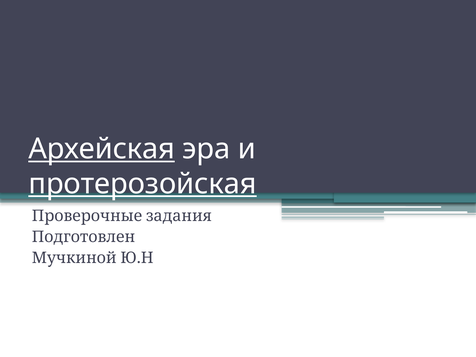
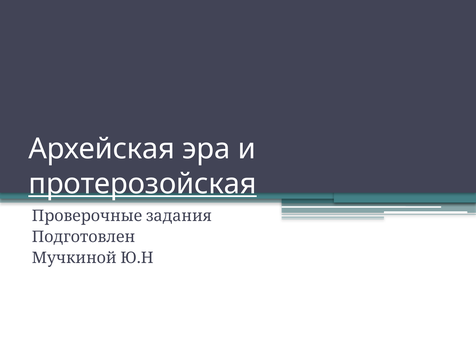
Архейская underline: present -> none
